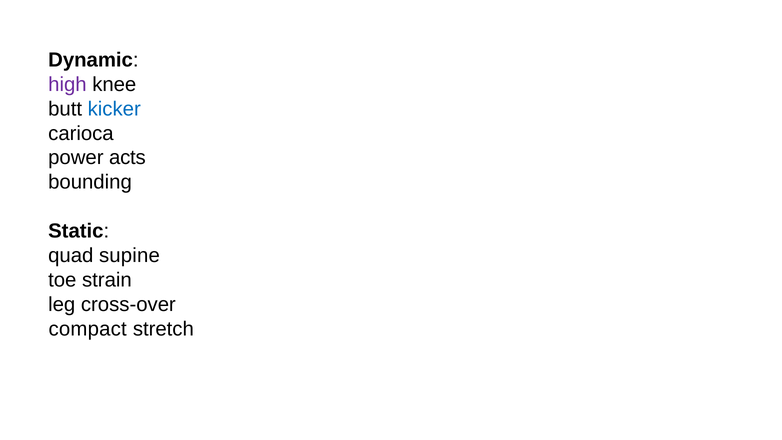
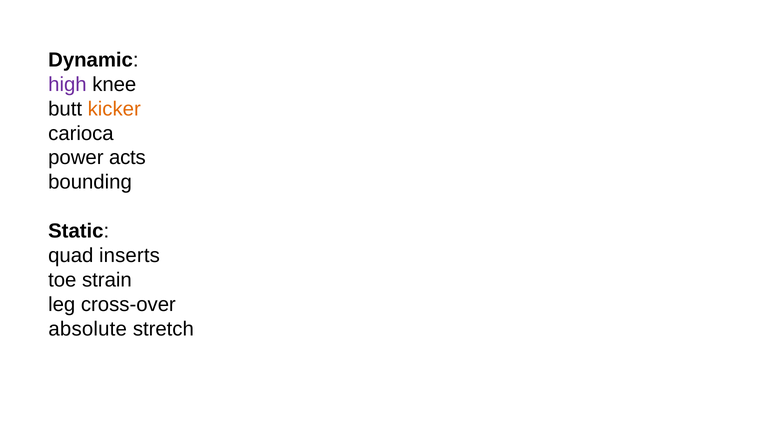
kicker colour: blue -> orange
supine: supine -> inserts
compact: compact -> absolute
